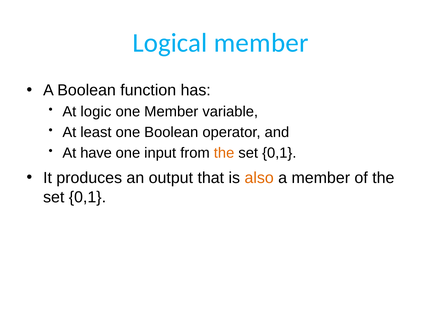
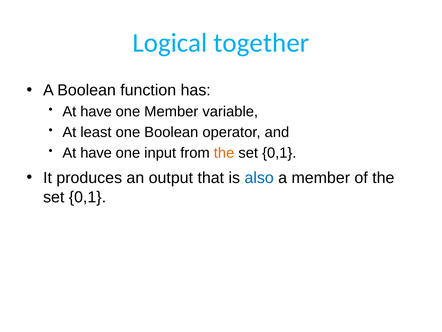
Logical member: member -> together
logic at (96, 112): logic -> have
also colour: orange -> blue
